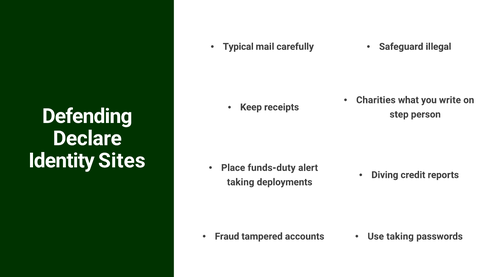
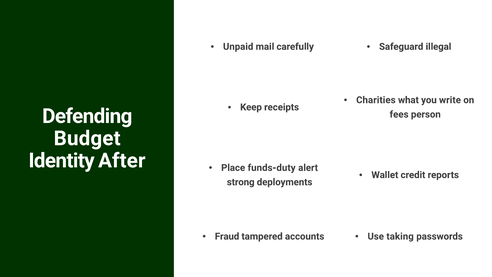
Typical: Typical -> Unpaid
step: step -> fees
Declare: Declare -> Budget
Sites: Sites -> After
Diving: Diving -> Wallet
taking at (241, 182): taking -> strong
